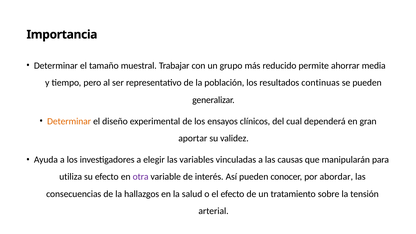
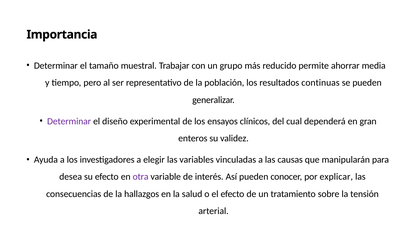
Determinar at (69, 121) colour: orange -> purple
aportar: aportar -> enteros
utiliza: utiliza -> desea
abordar: abordar -> explicar
